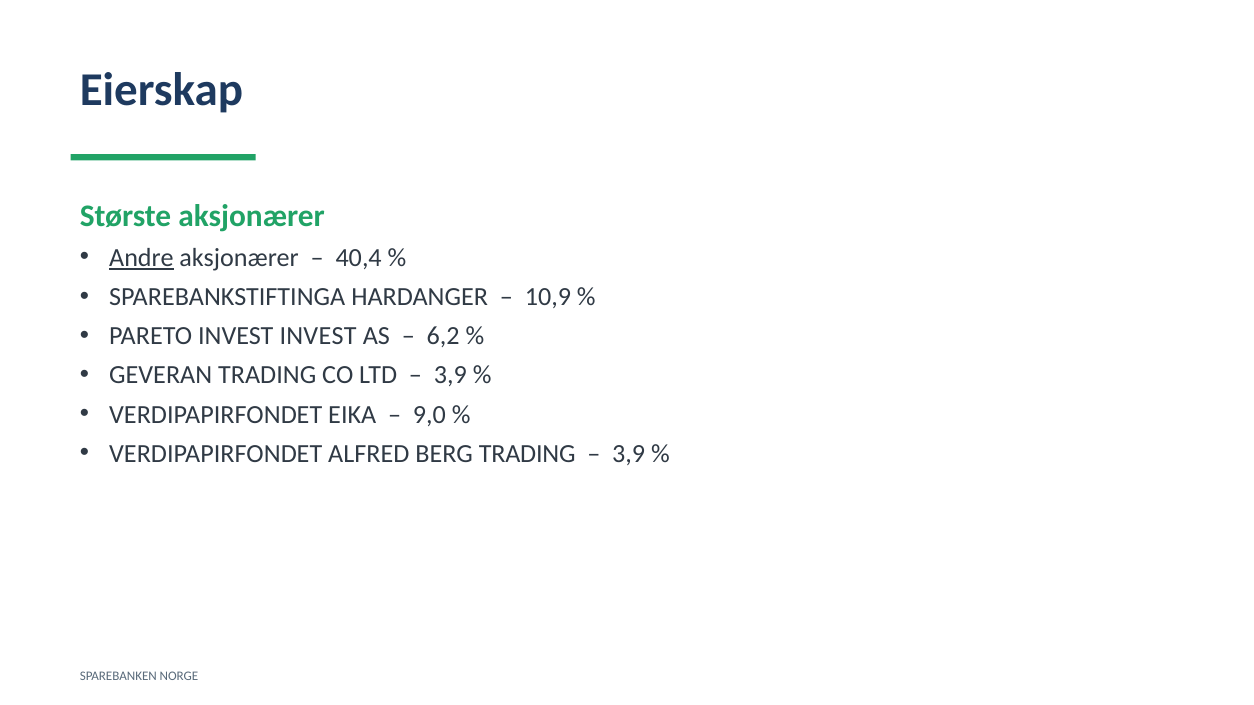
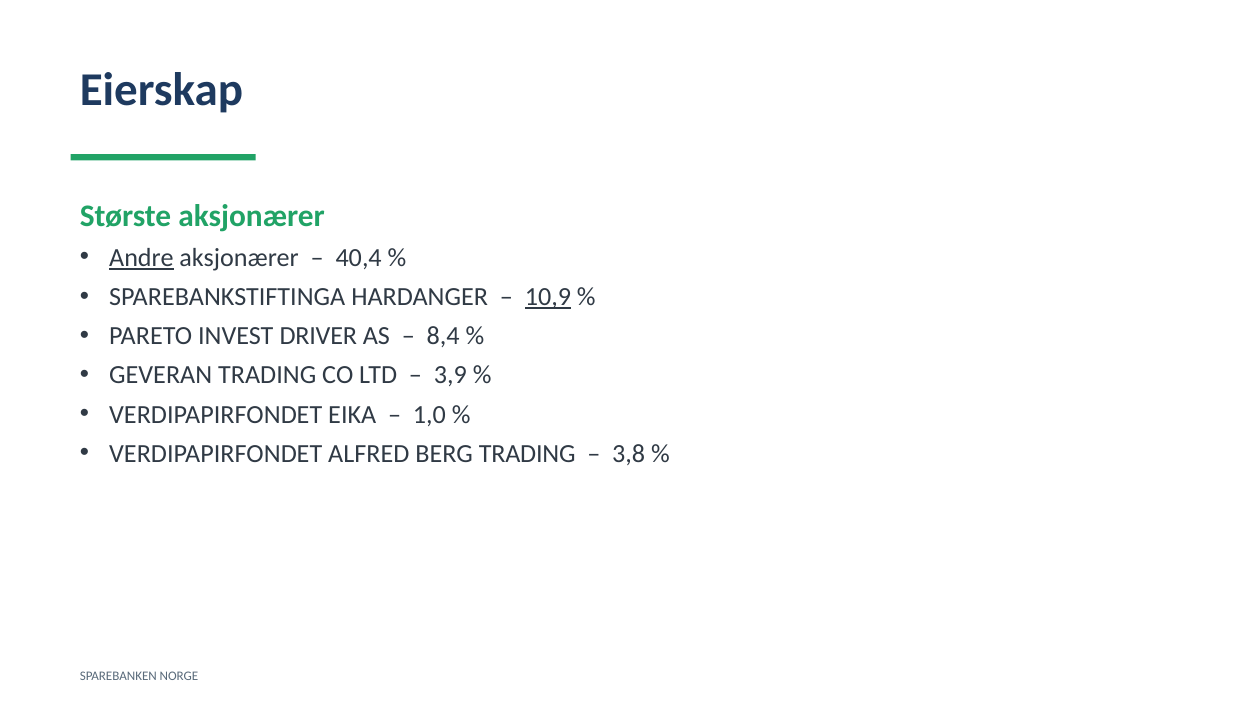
10,9 underline: none -> present
INVEST INVEST: INVEST -> DRIVER
6,2: 6,2 -> 8,4
9,0: 9,0 -> 1,0
3,9 at (629, 454): 3,9 -> 3,8
